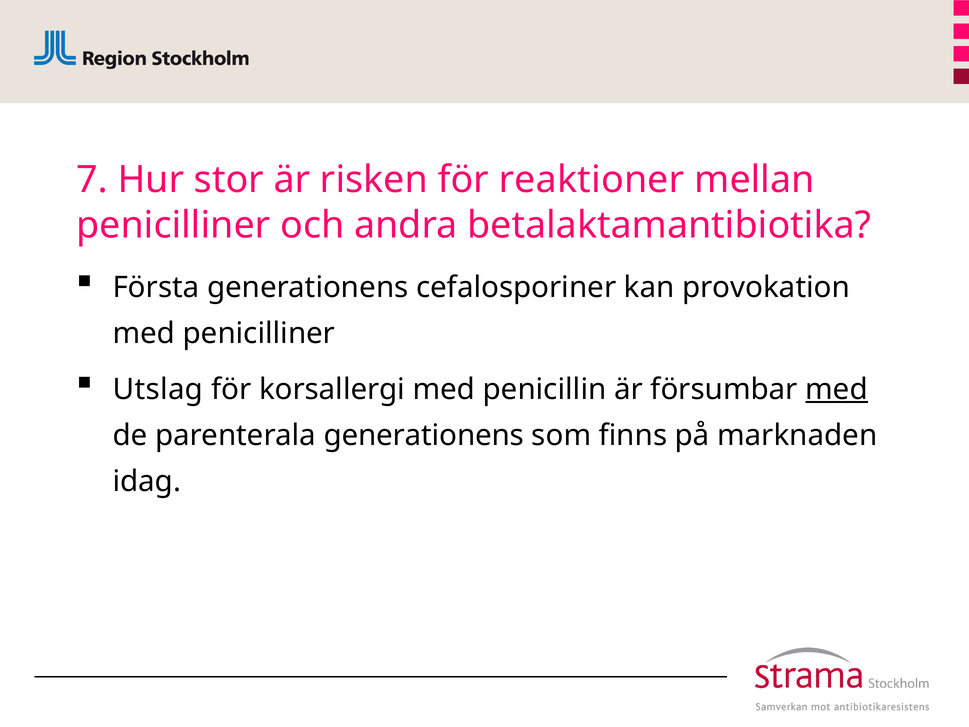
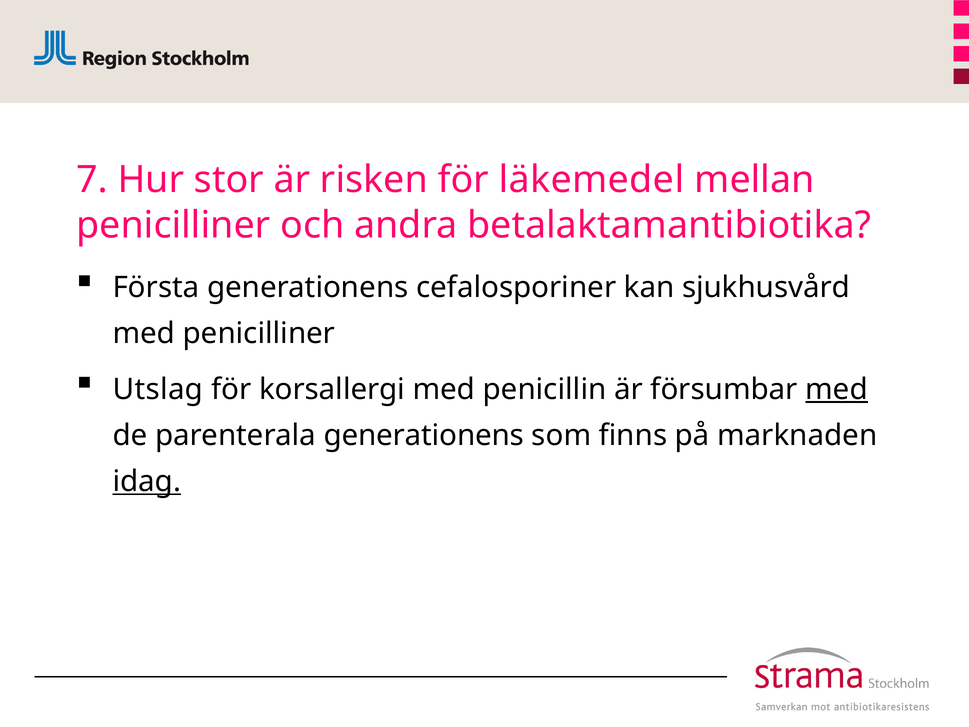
reaktioner: reaktioner -> läkemedel
provokation: provokation -> sjukhusvård
idag underline: none -> present
